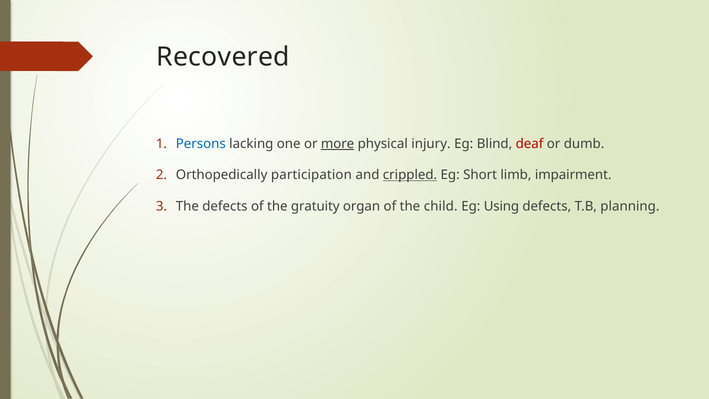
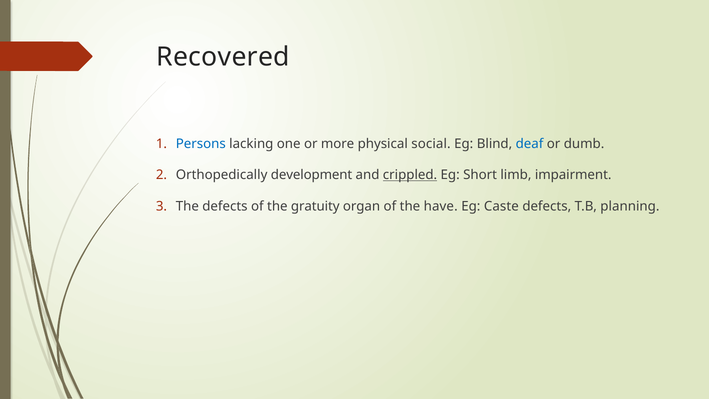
more underline: present -> none
injury: injury -> social
deaf colour: red -> blue
participation: participation -> development
child: child -> have
Using: Using -> Caste
